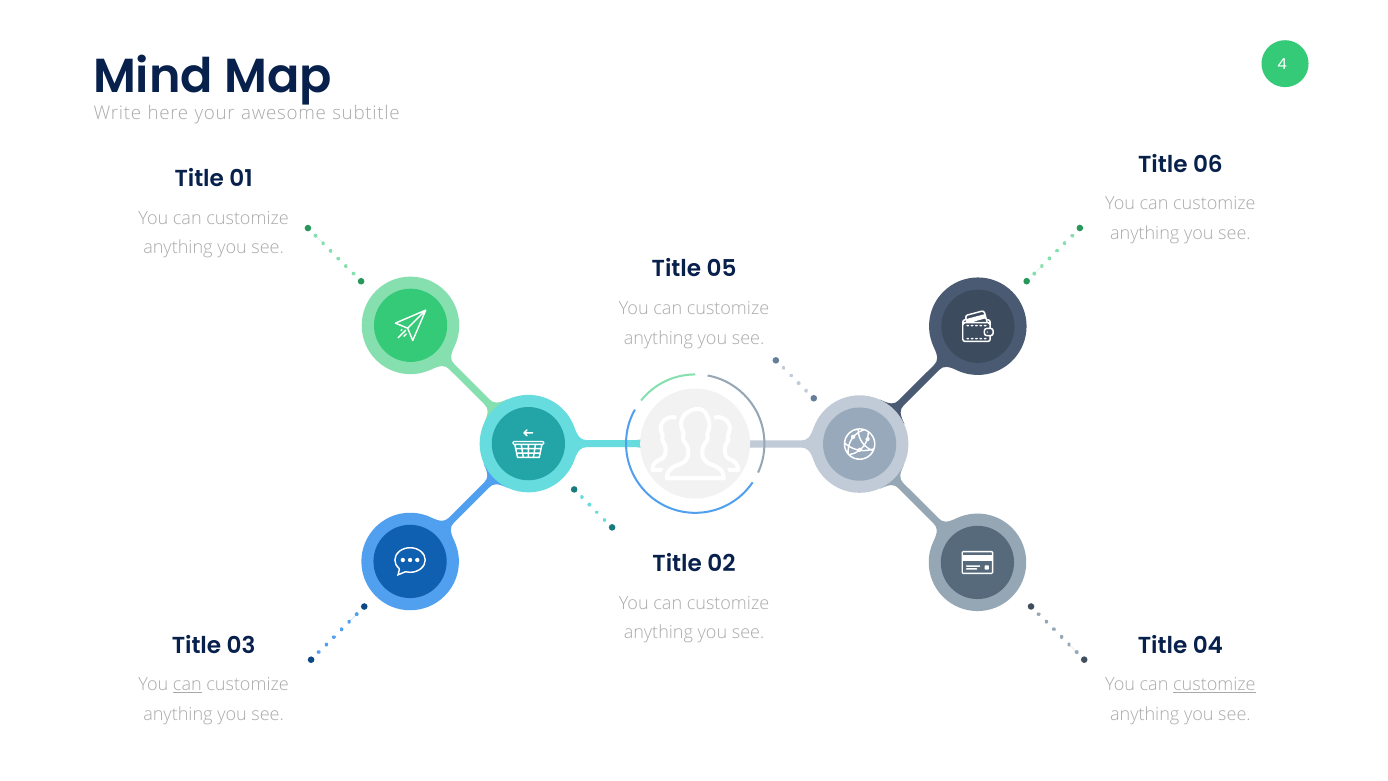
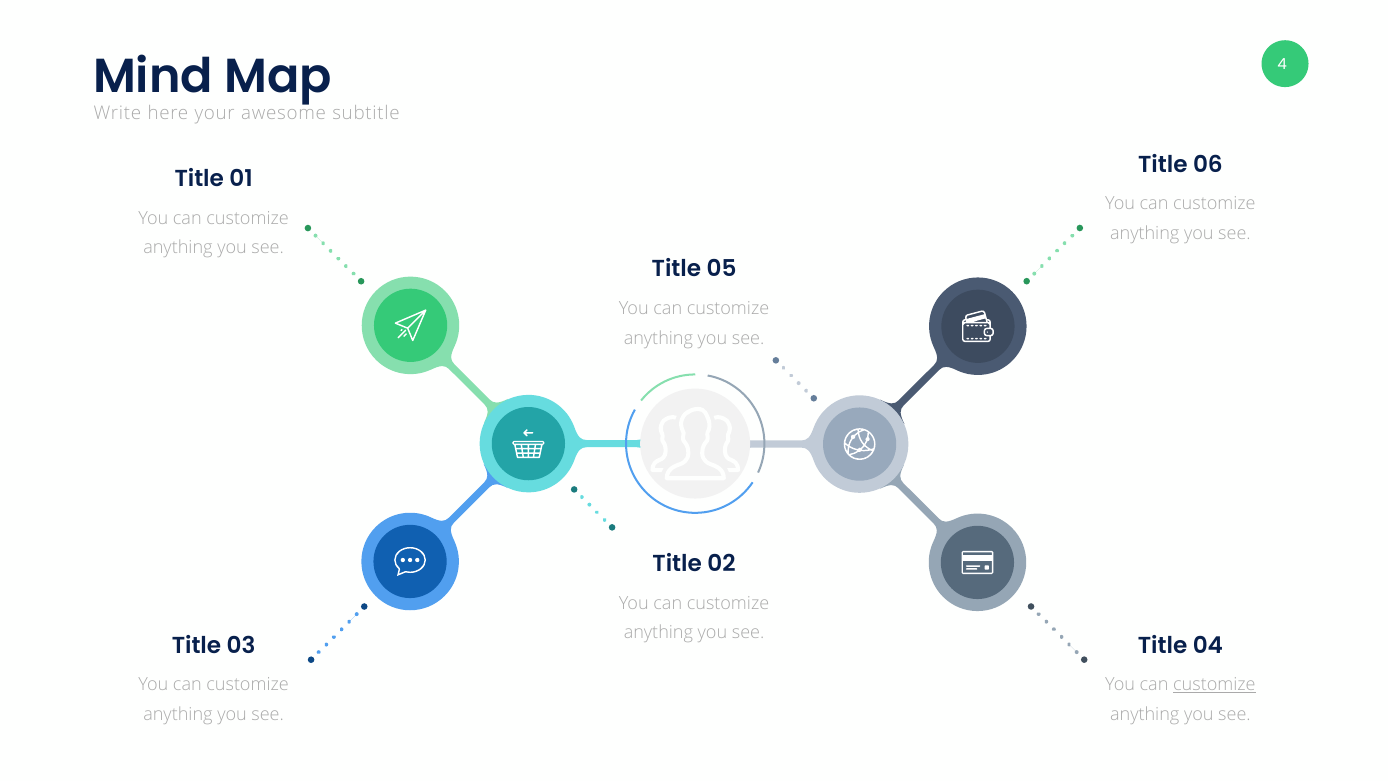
can at (187, 685) underline: present -> none
